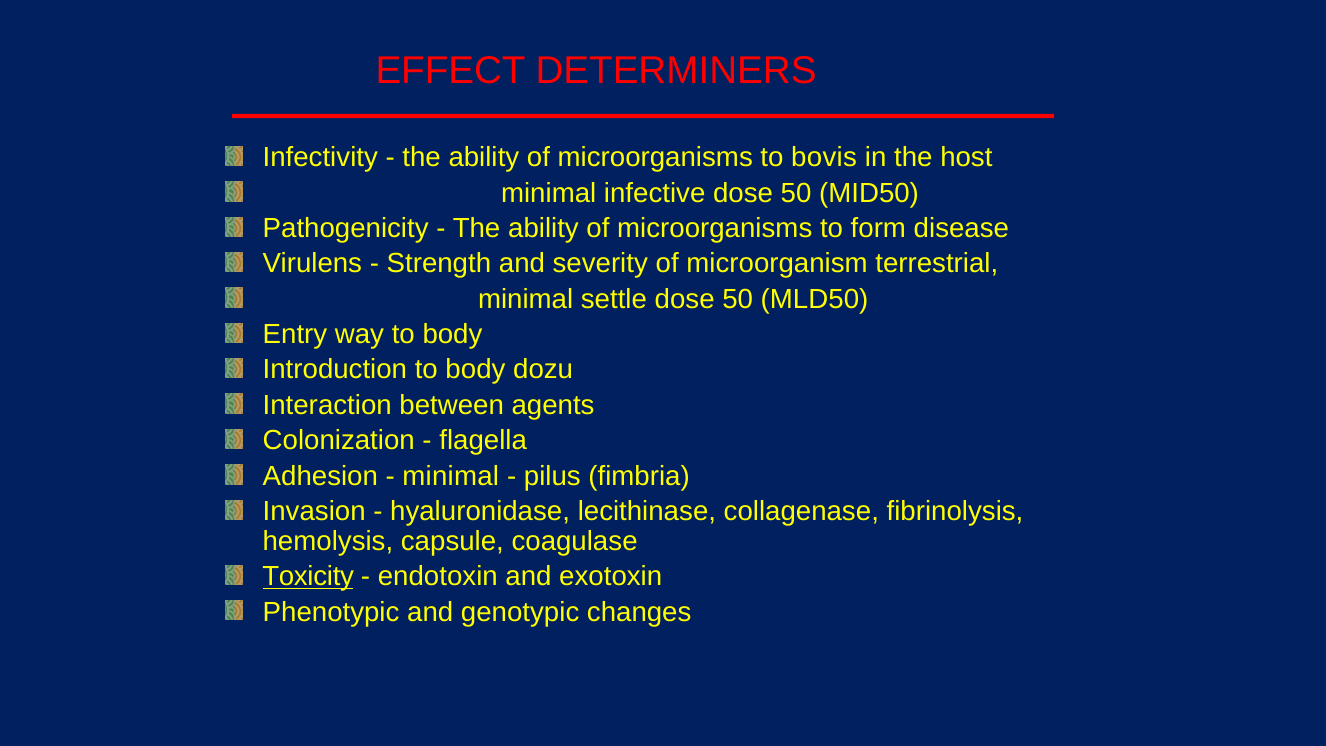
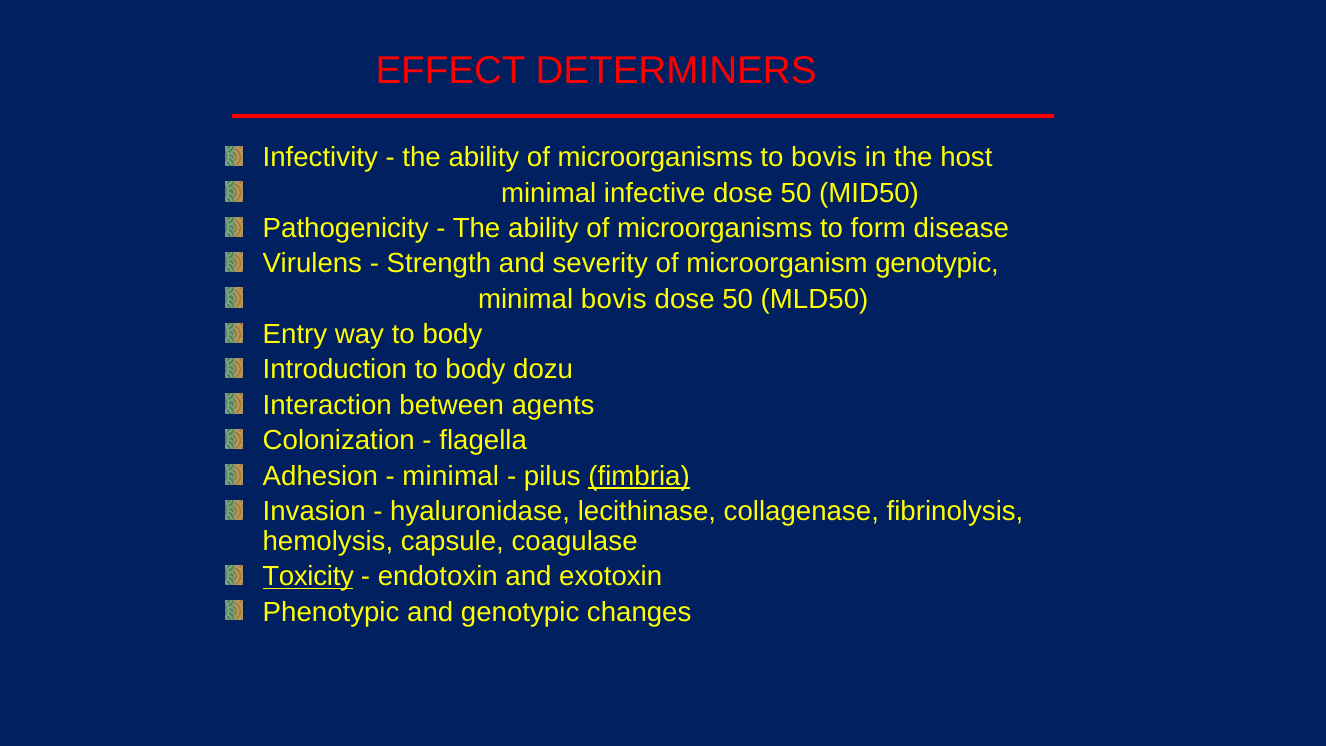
microorganism terrestrial: terrestrial -> genotypic
minimal settle: settle -> bovis
fimbria underline: none -> present
